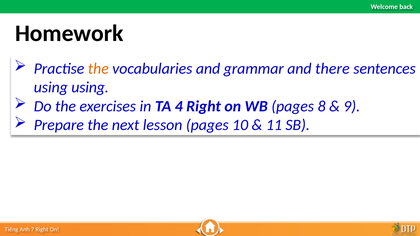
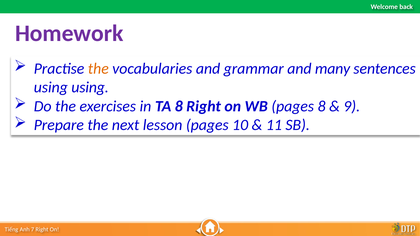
Homework colour: black -> purple
there: there -> many
TA 4: 4 -> 8
